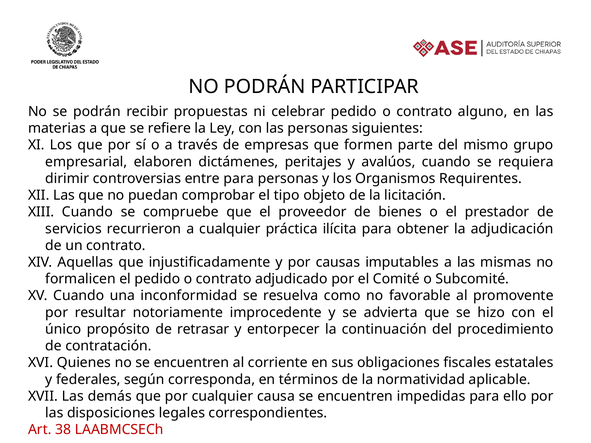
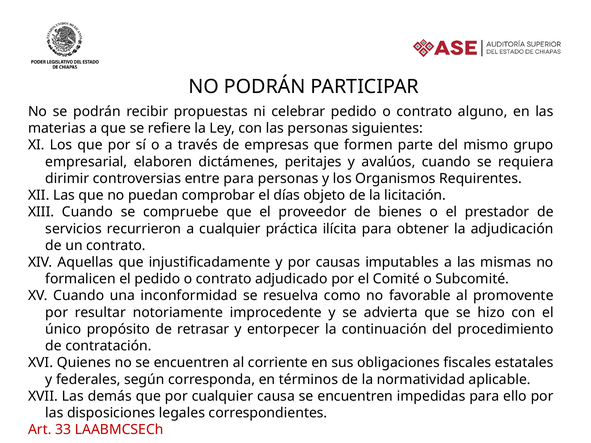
tipo: tipo -> días
38: 38 -> 33
